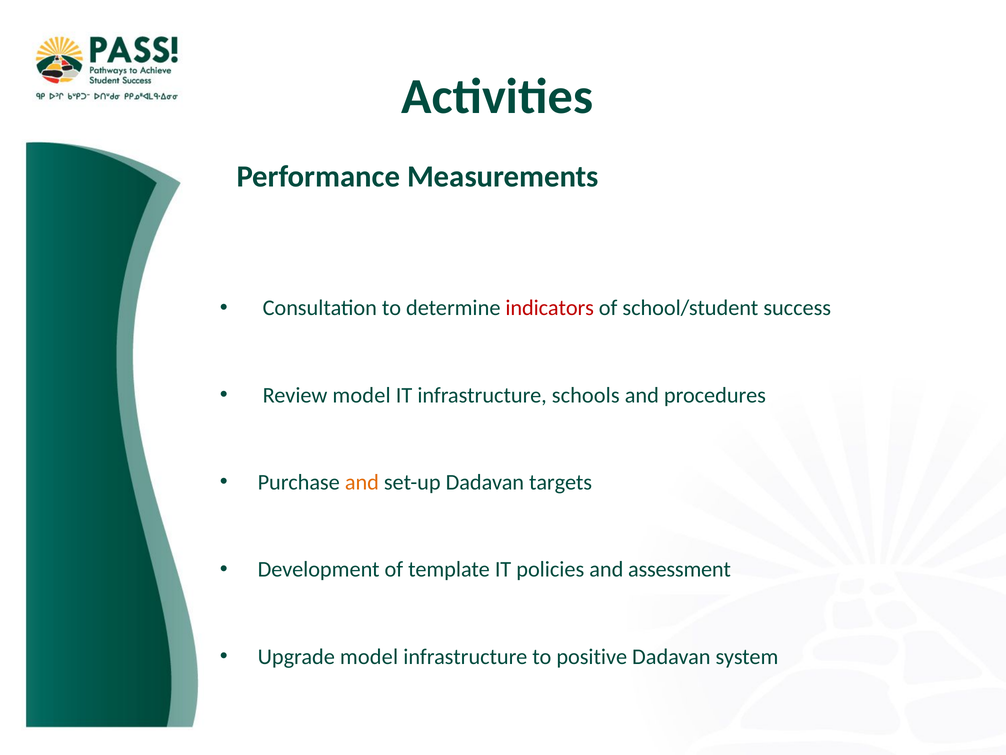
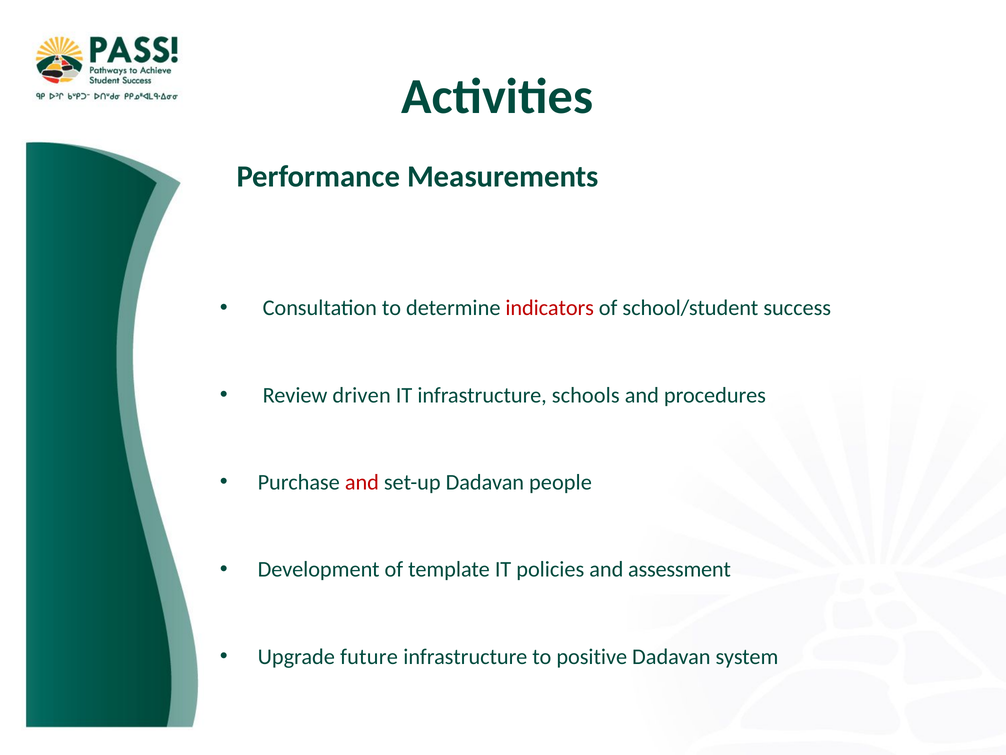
Review model: model -> driven
and at (362, 482) colour: orange -> red
targets: targets -> people
Upgrade model: model -> future
